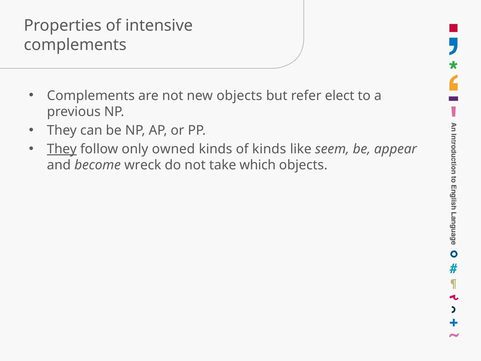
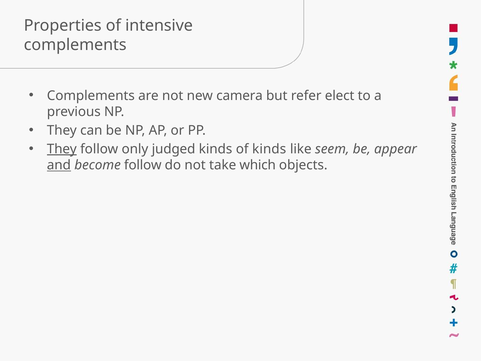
new objects: objects -> camera
owned: owned -> judged
and underline: none -> present
become wreck: wreck -> follow
